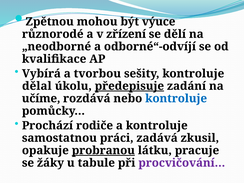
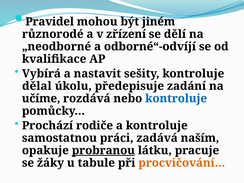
Zpětnou: Zpětnou -> Pravidel
výuce: výuce -> jiném
tvorbou: tvorbou -> nastavit
předepisuje underline: present -> none
zkusil: zkusil -> naším
procvičování… colour: purple -> orange
